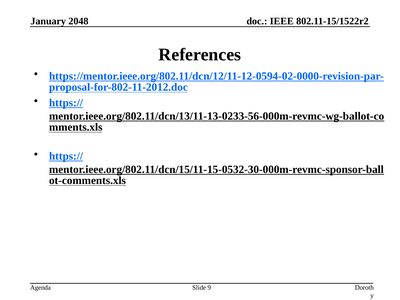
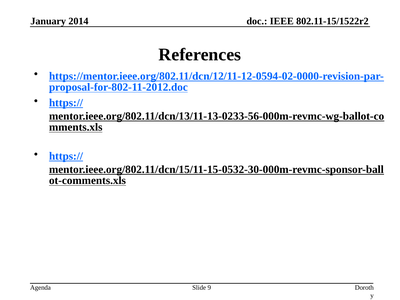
2048: 2048 -> 2014
